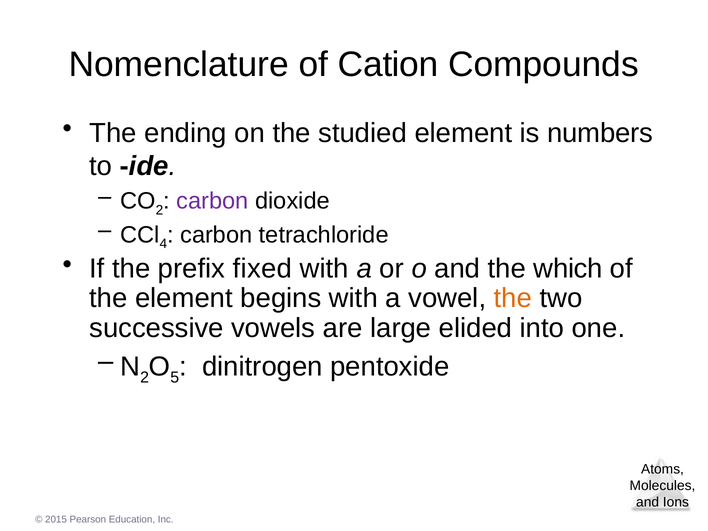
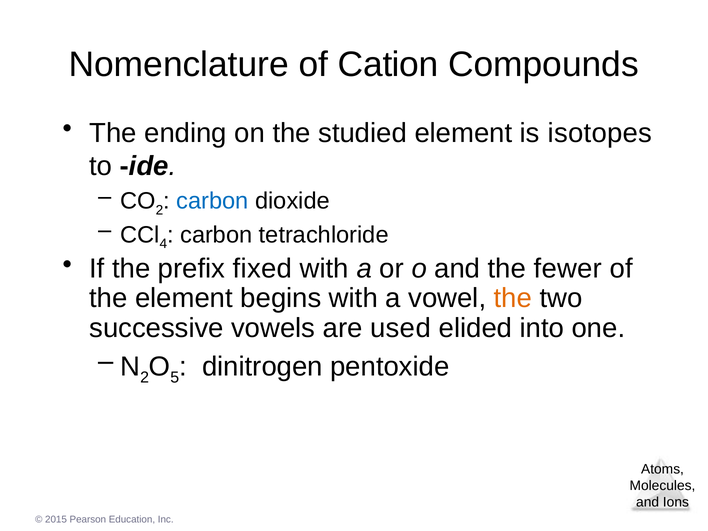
numbers: numbers -> isotopes
carbon at (212, 201) colour: purple -> blue
which: which -> fewer
large: large -> used
